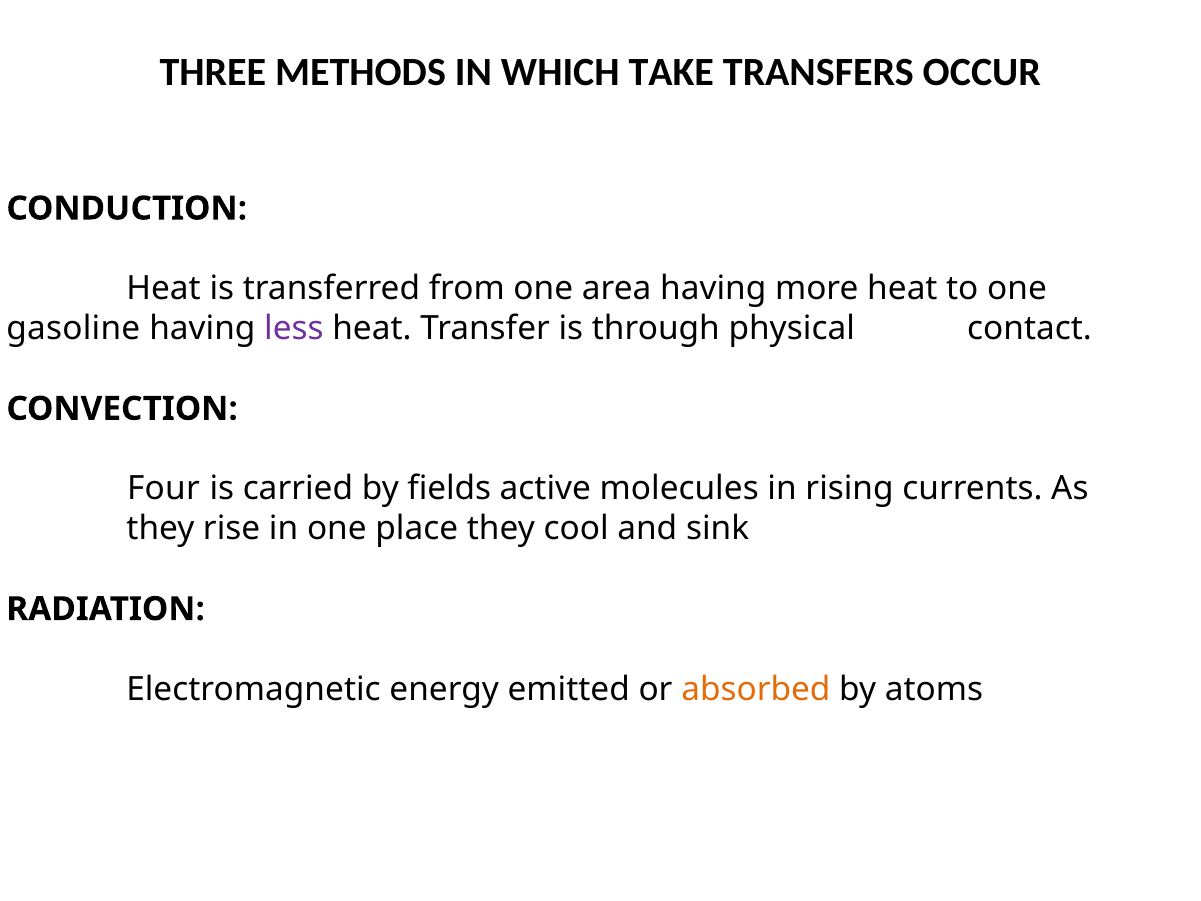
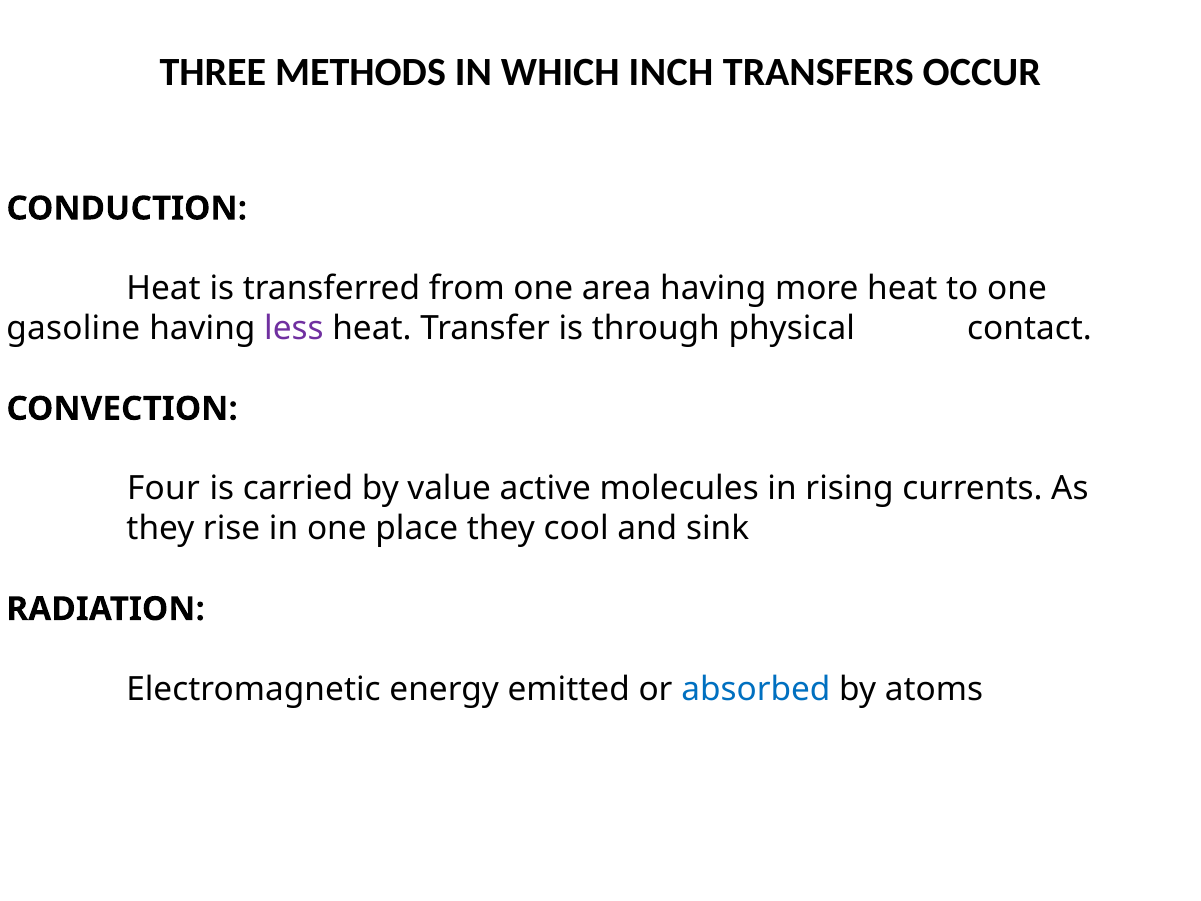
TAKE: TAKE -> INCH
fields: fields -> value
absorbed colour: orange -> blue
